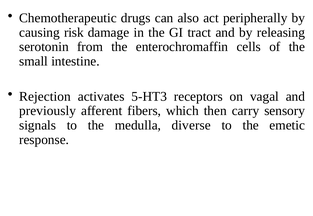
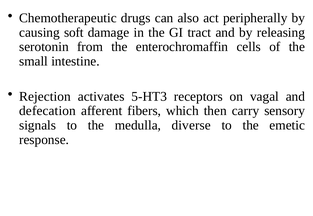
risk: risk -> soft
previously: previously -> defecation
